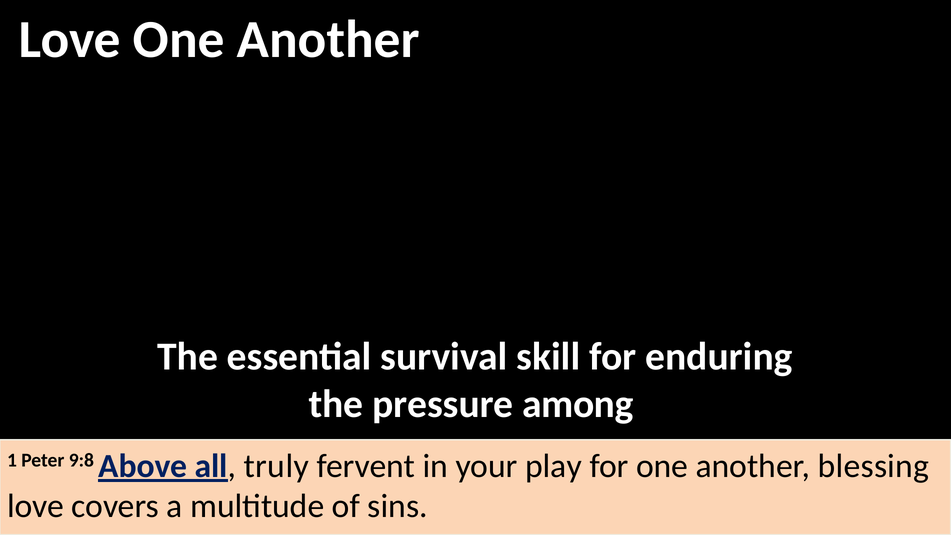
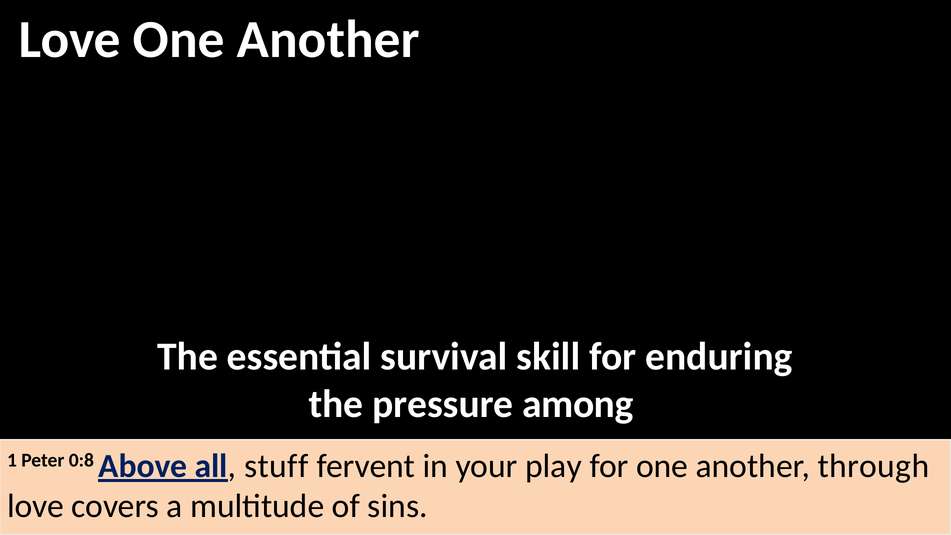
9:8: 9:8 -> 0:8
truly: truly -> stuff
blessing: blessing -> through
